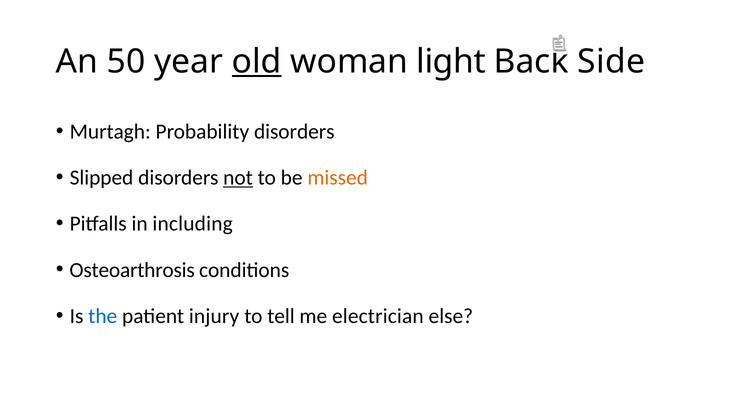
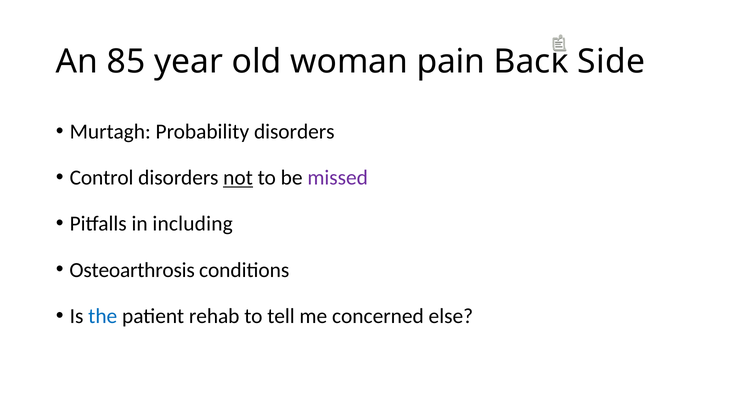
50: 50 -> 85
old underline: present -> none
light: light -> pain
Slipped: Slipped -> Control
missed colour: orange -> purple
injury: injury -> rehab
electrician: electrician -> concerned
